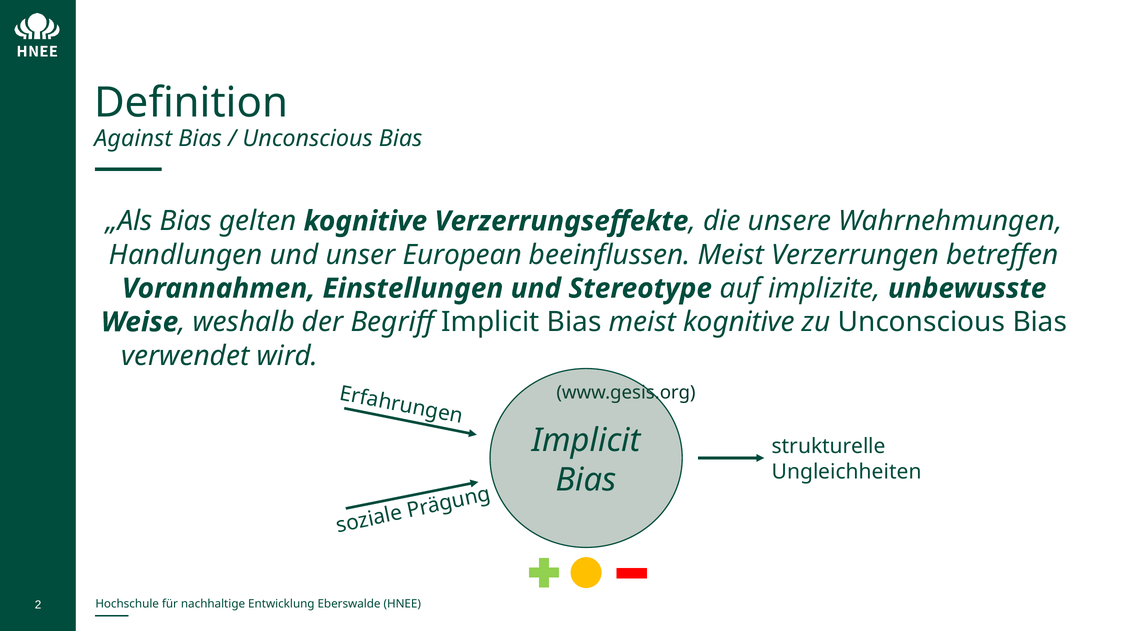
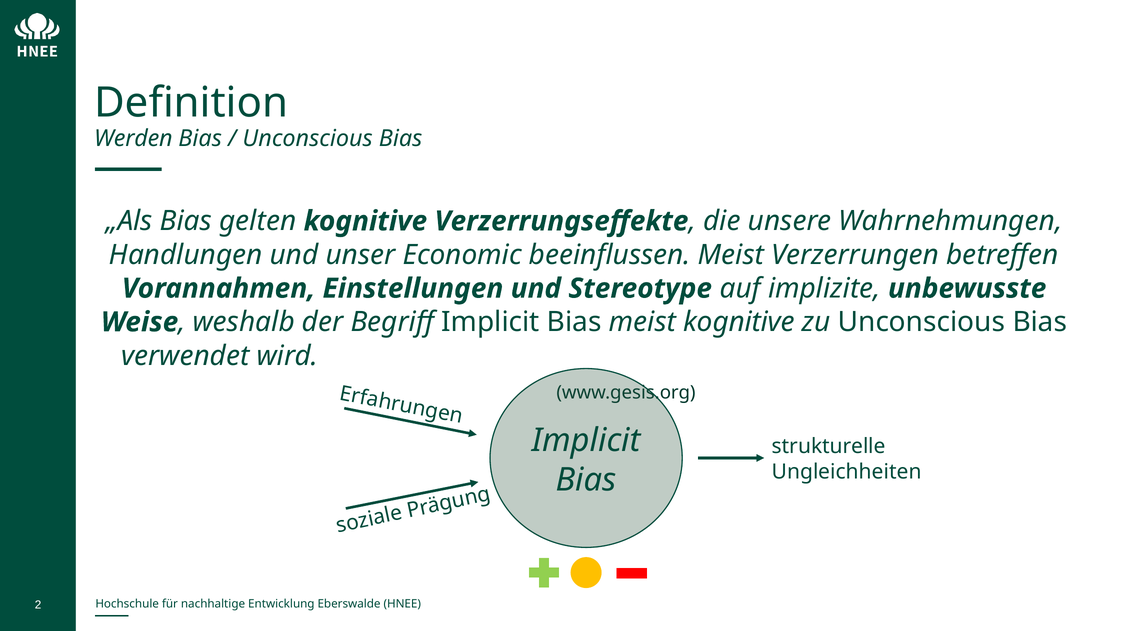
Against: Against -> Werden
European: European -> Economic
